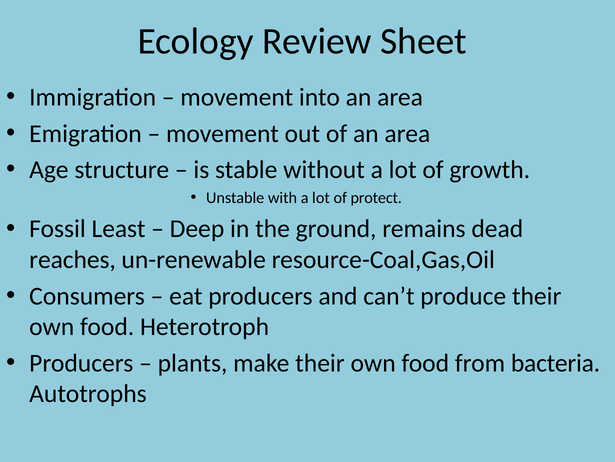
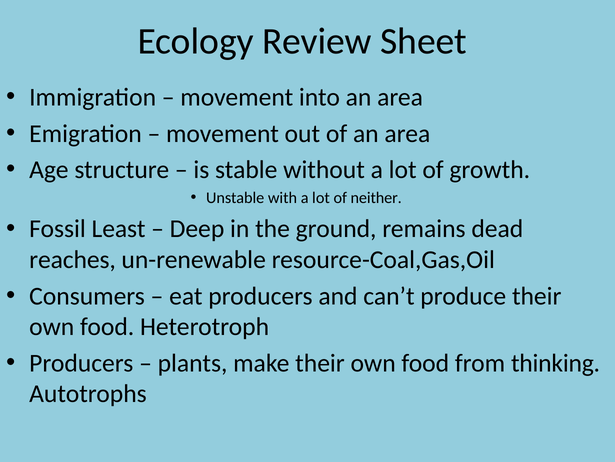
protect: protect -> neither
bacteria: bacteria -> thinking
